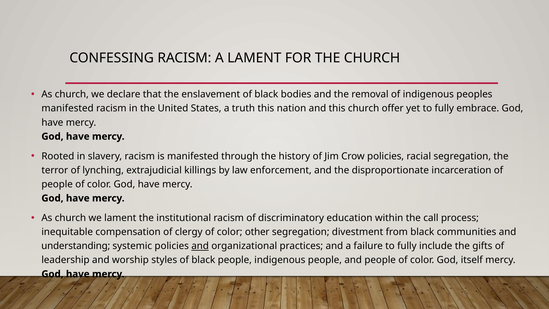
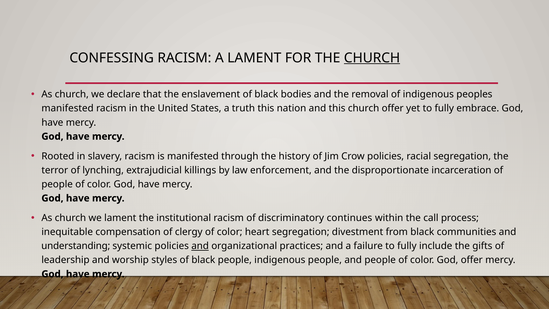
CHURCH at (372, 58) underline: none -> present
education: education -> continues
other: other -> heart
God itself: itself -> offer
